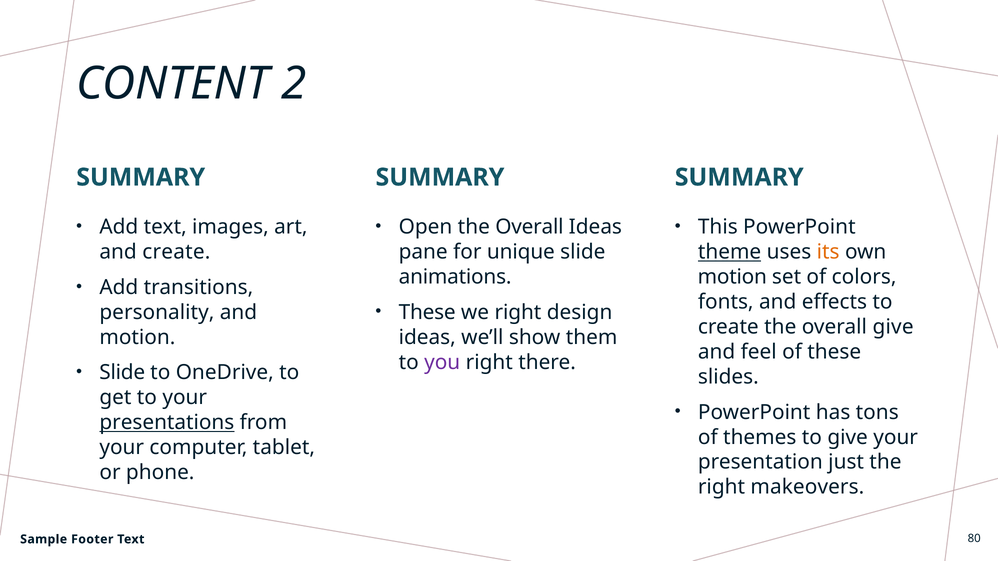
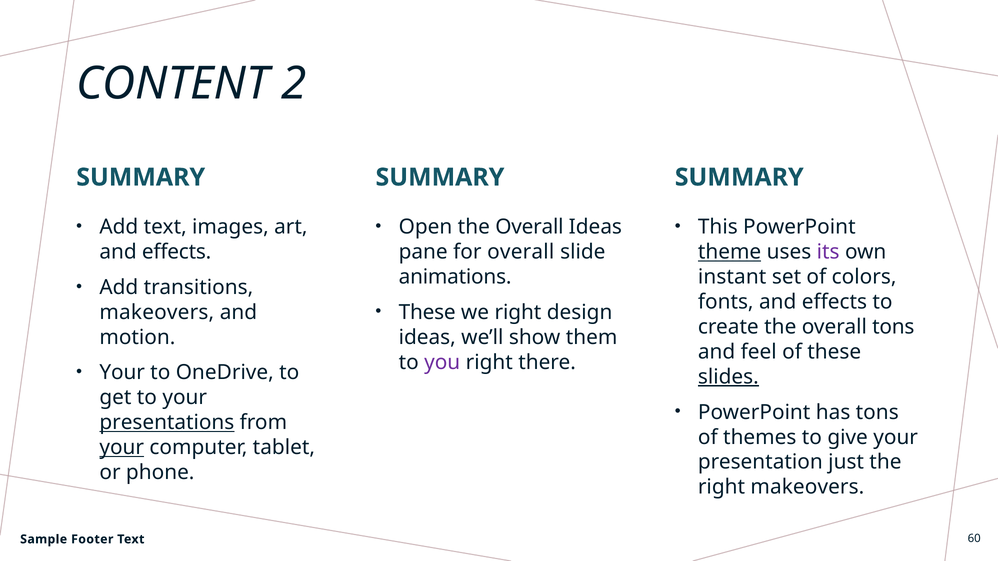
create at (176, 252): create -> effects
for unique: unique -> overall
its colour: orange -> purple
motion at (732, 277): motion -> instant
personality at (157, 312): personality -> makeovers
overall give: give -> tons
Slide at (122, 373): Slide -> Your
slides underline: none -> present
your at (122, 448) underline: none -> present
80: 80 -> 60
